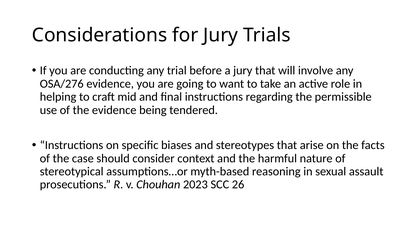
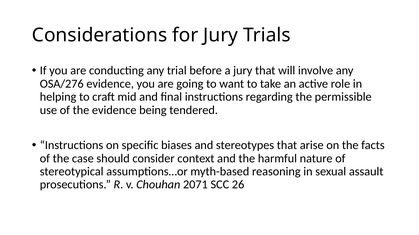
2023: 2023 -> 2071
